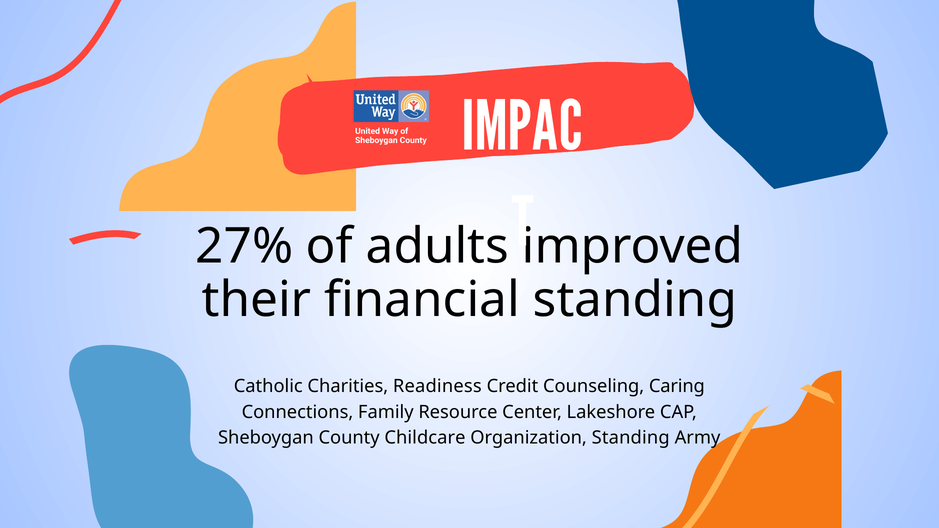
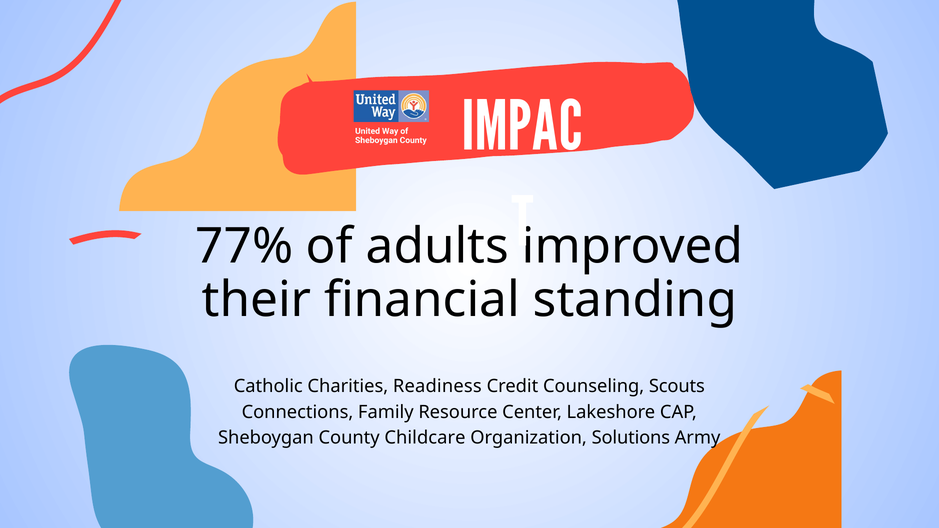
27%: 27% -> 77%
Caring: Caring -> Scouts
Organization Standing: Standing -> Solutions
